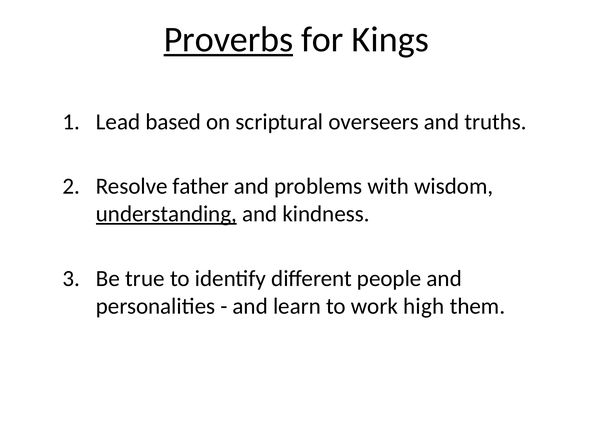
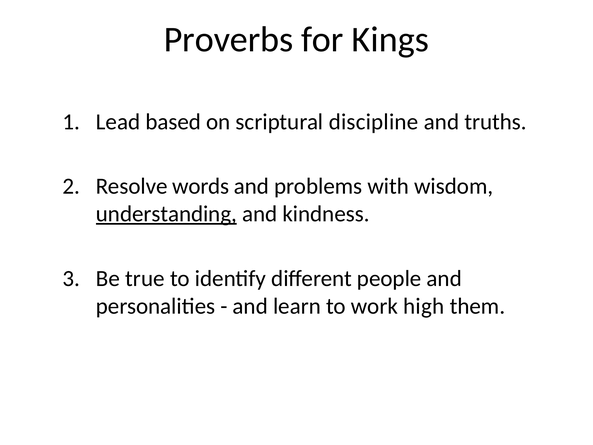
Proverbs underline: present -> none
overseers: overseers -> discipline
father: father -> words
